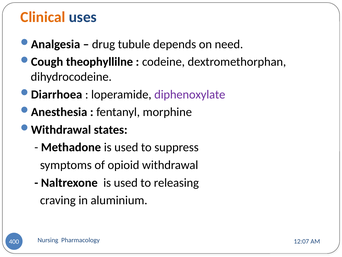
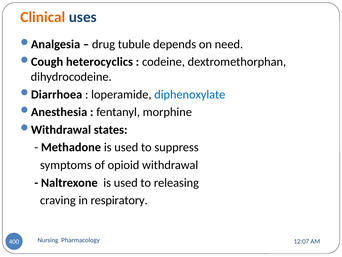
theophyllilne: theophyllilne -> heterocyclics
diphenoxylate colour: purple -> blue
aluminium: aluminium -> respiratory
